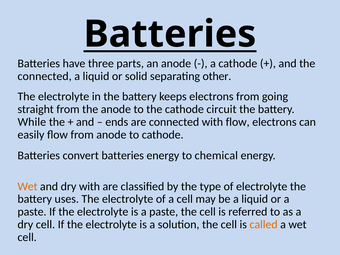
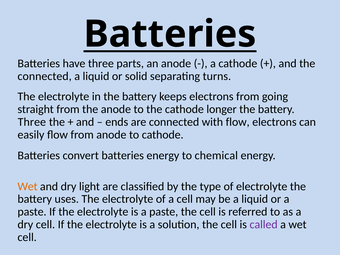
other: other -> turns
circuit: circuit -> longer
While at (32, 122): While -> Three
dry with: with -> light
called colour: orange -> purple
